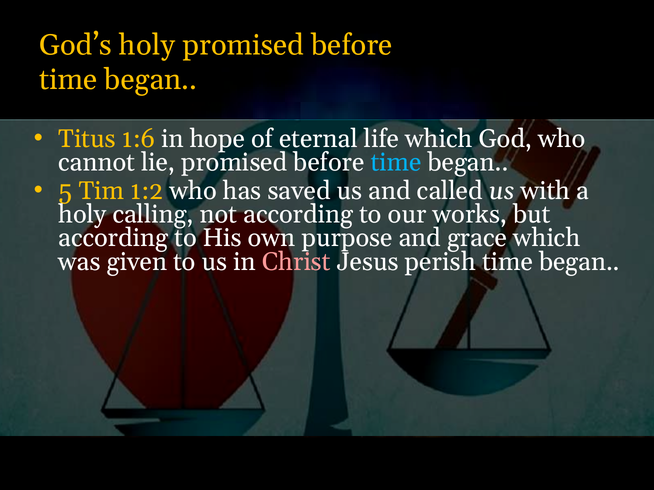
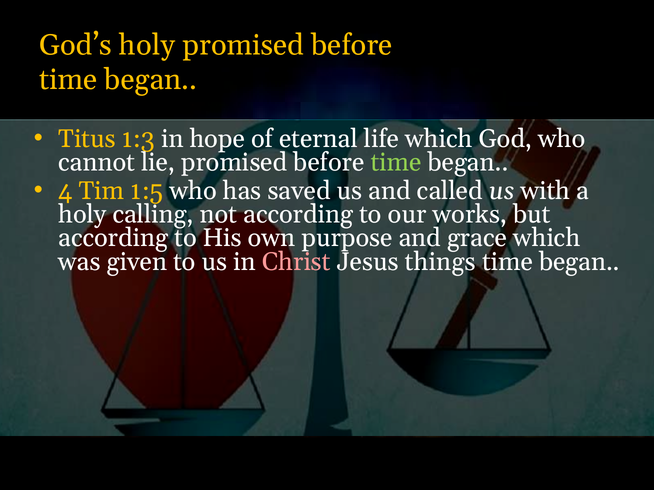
1:6: 1:6 -> 1:3
time at (396, 162) colour: light blue -> light green
5: 5 -> 4
1:2: 1:2 -> 1:5
perish: perish -> things
